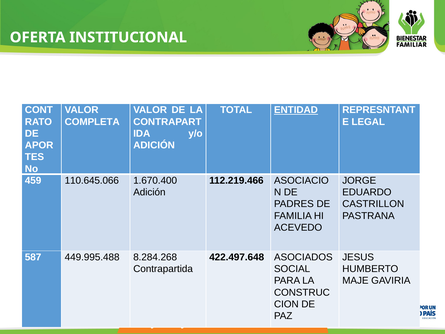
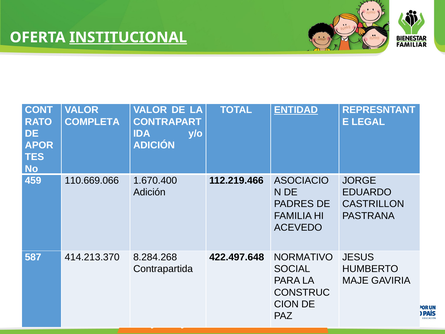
INSTITUCIONAL underline: none -> present
110.645.066: 110.645.066 -> 110.669.066
449.995.488: 449.995.488 -> 414.213.370
ASOCIADOS: ASOCIADOS -> NORMATIVO
